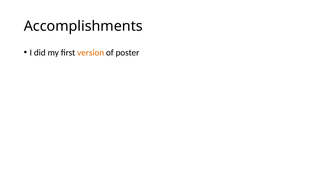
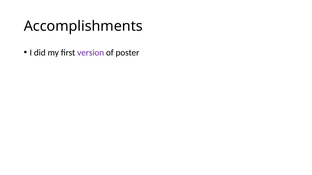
version colour: orange -> purple
